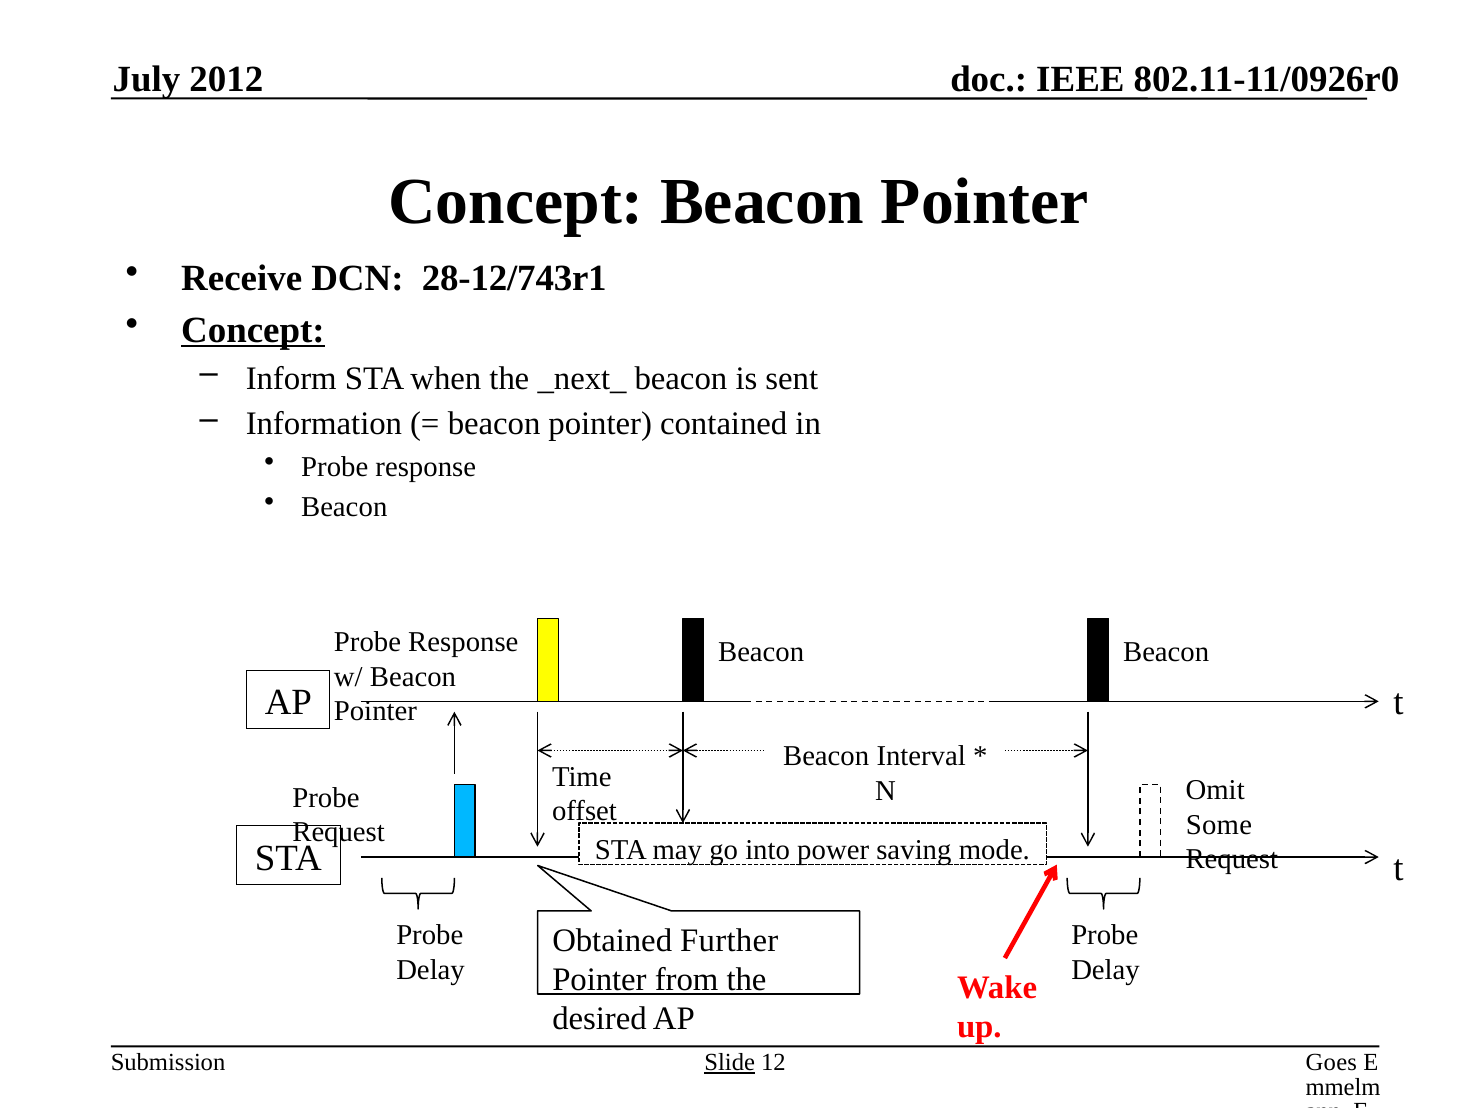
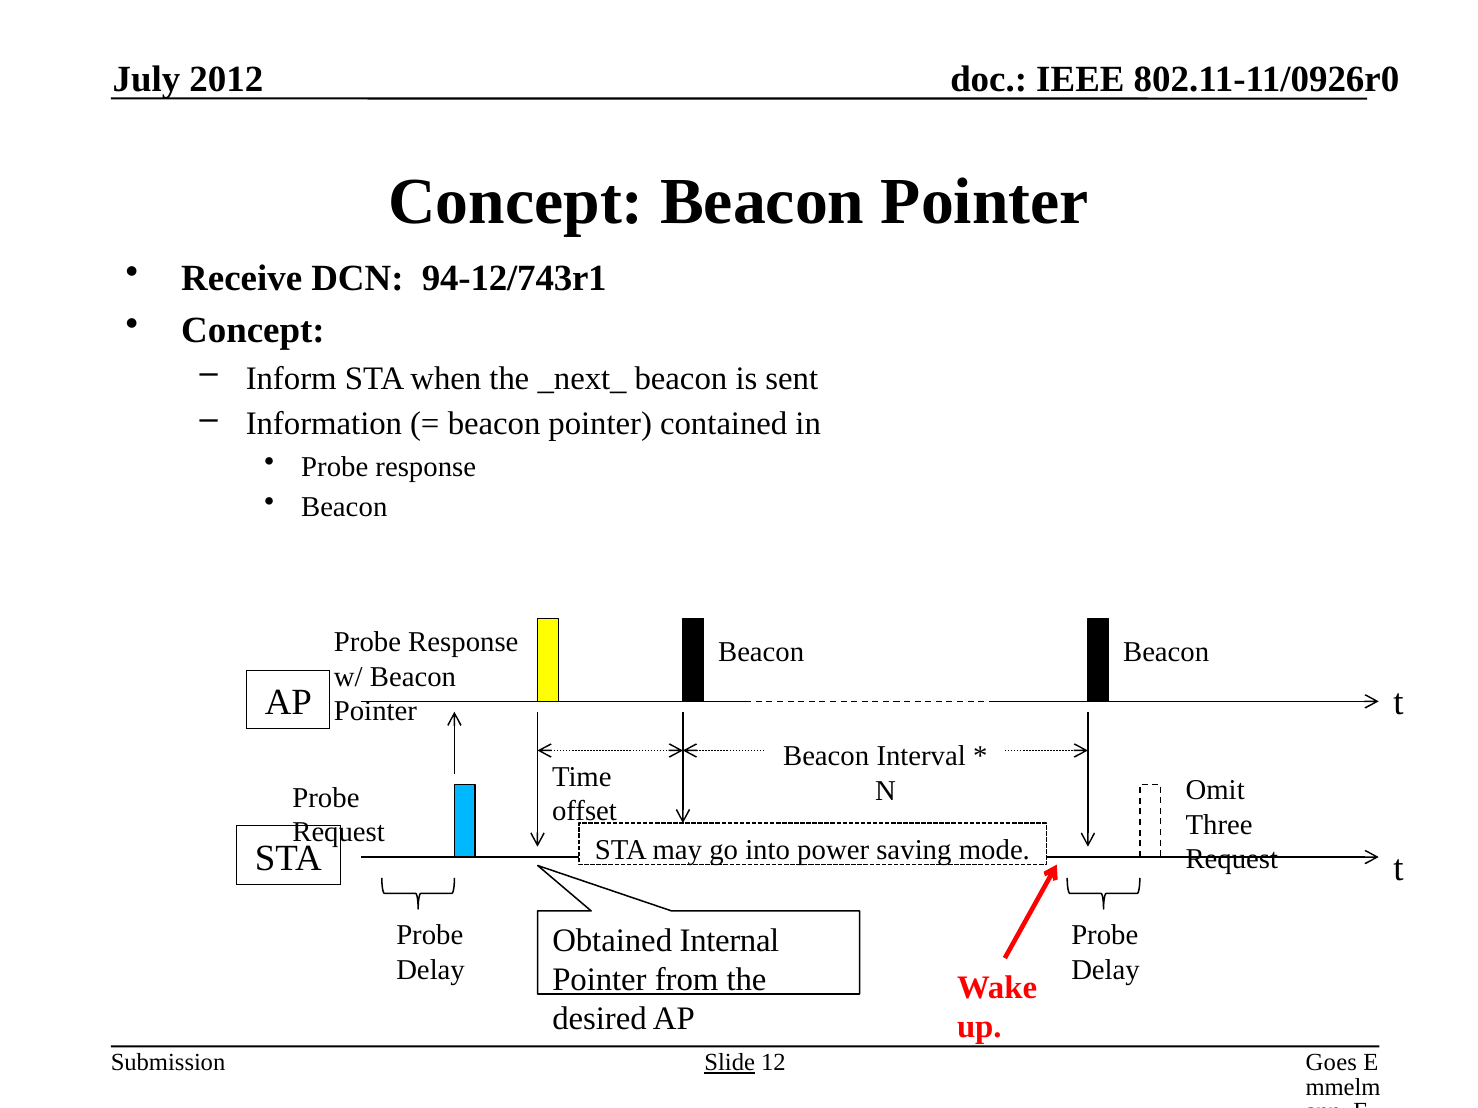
28-12/743r1: 28-12/743r1 -> 94-12/743r1
Concept at (253, 330) underline: present -> none
Some: Some -> Three
Further: Further -> Internal
